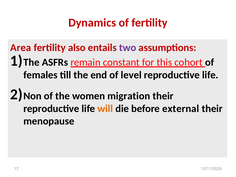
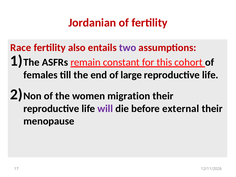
Dynamics: Dynamics -> Jordanian
Area: Area -> Race
level: level -> large
will colour: orange -> purple
